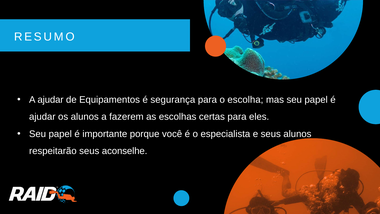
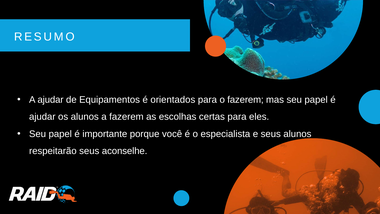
segurança: segurança -> orientados
o escolha: escolha -> fazerem
